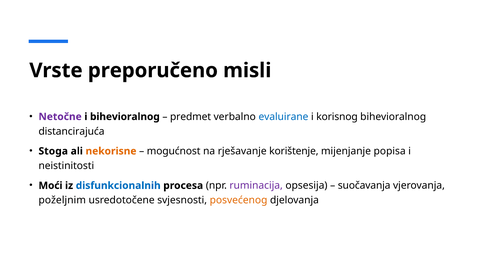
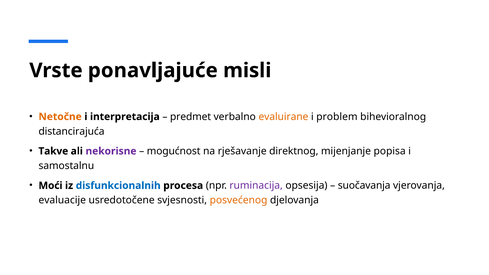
preporučeno: preporučeno -> ponavljajuće
Netočne colour: purple -> orange
i bihevioralnog: bihevioralnog -> interpretacija
evaluirane colour: blue -> orange
korisnog: korisnog -> problem
Stoga: Stoga -> Takve
nekorisne colour: orange -> purple
korištenje: korištenje -> direktnog
neistinitosti: neistinitosti -> samostalnu
poželjnim: poželjnim -> evaluacije
